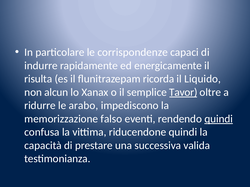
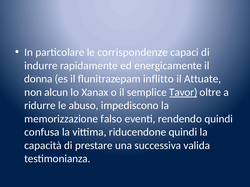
risulta: risulta -> donna
ricorda: ricorda -> inflitto
Liquido: Liquido -> Attuate
arabo: arabo -> abuso
quindi at (219, 119) underline: present -> none
